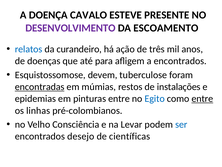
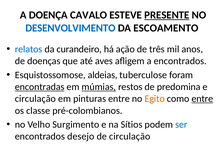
PRESENTE underline: none -> present
DESENVOLVIMENTO colour: purple -> blue
para: para -> aves
devem: devem -> aldeias
múmias underline: none -> present
instalações: instalações -> predomina
epidemias at (35, 98): epidemias -> circulação
Egito colour: blue -> orange
linhas: linhas -> classe
Consciência: Consciência -> Surgimento
Levar: Levar -> Sítios
de científicas: científicas -> circulação
